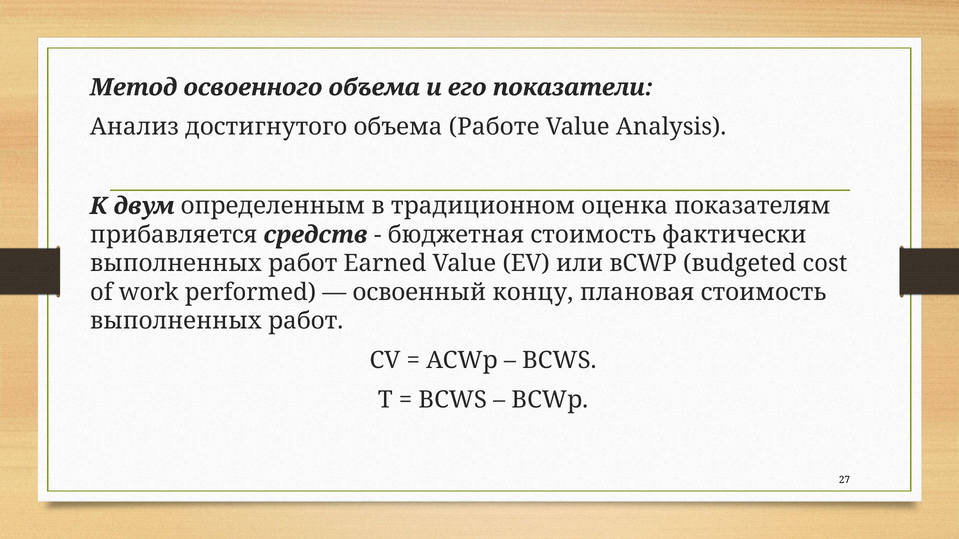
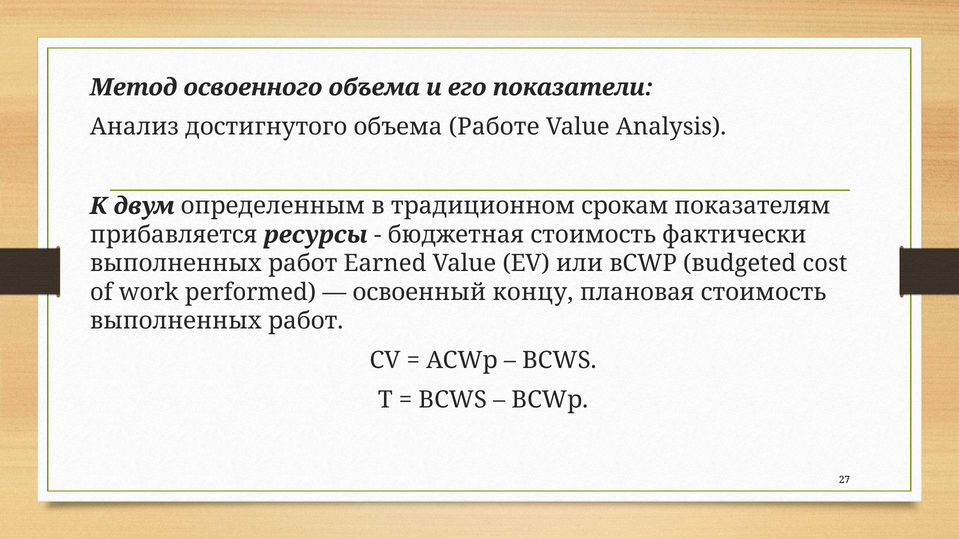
оценка: оценка -> срокам
средств: средств -> ресурсы
